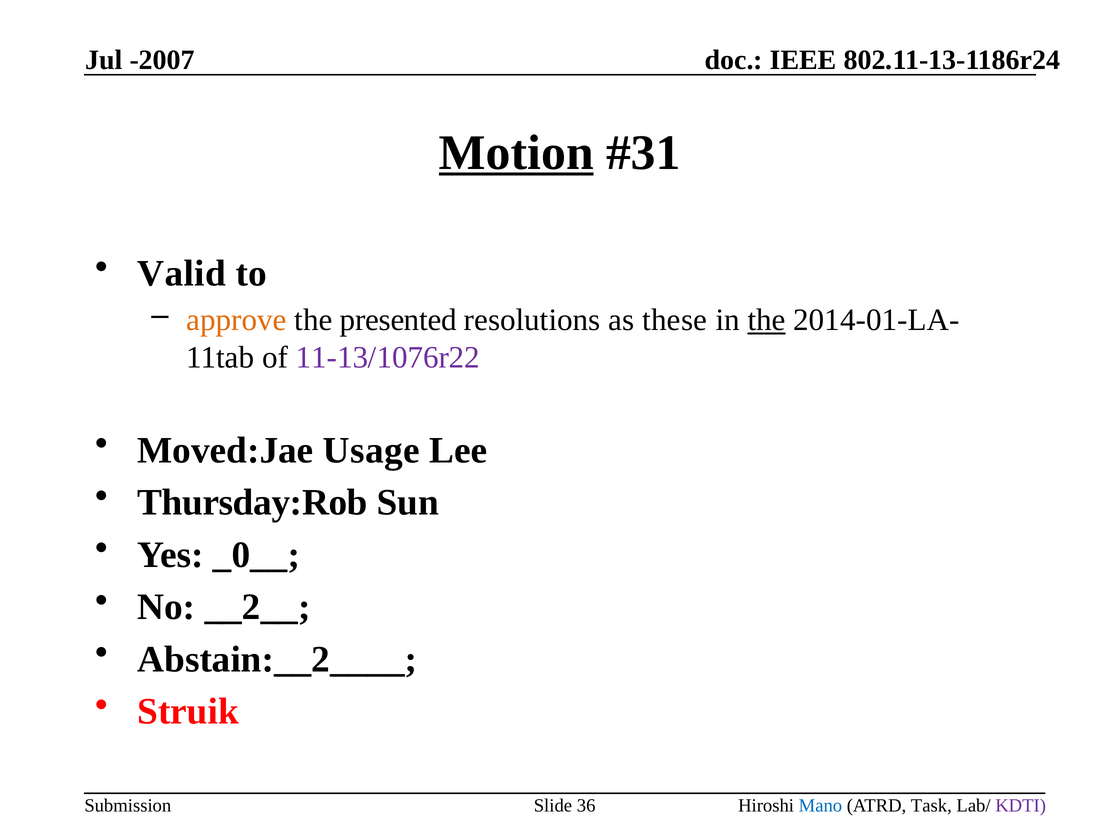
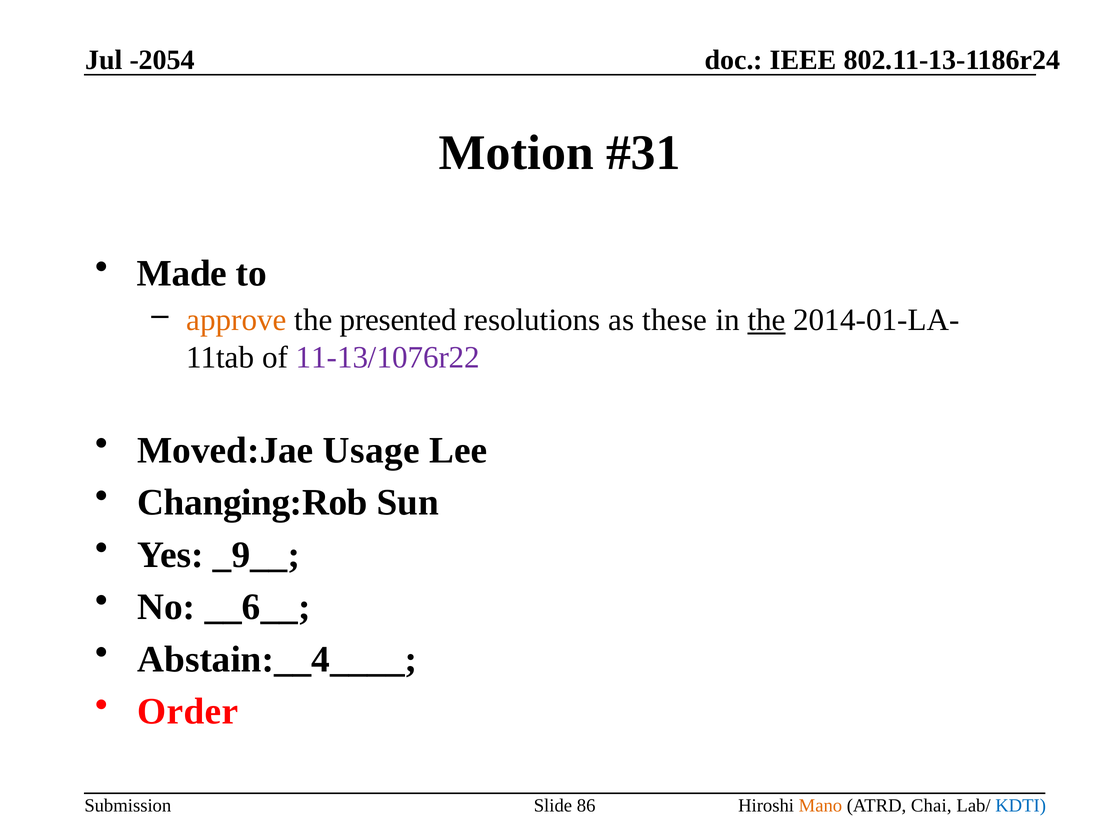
-2007: -2007 -> -2054
Motion underline: present -> none
Valid: Valid -> Made
Thursday:Rob: Thursday:Rob -> Changing:Rob
_0__: _0__ -> _9__
__2__: __2__ -> __6__
Abstain:__2____: Abstain:__2____ -> Abstain:__4____
Struik: Struik -> Order
36: 36 -> 86
Mano colour: blue -> orange
Task: Task -> Chai
KDTI colour: purple -> blue
